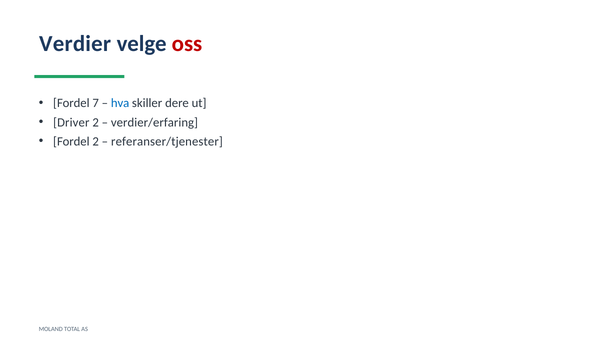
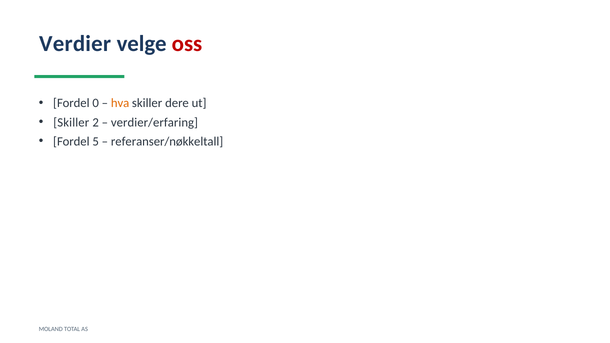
7: 7 -> 0
hva colour: blue -> orange
Driver at (71, 122): Driver -> Skiller
Fordel 2: 2 -> 5
referanser/tjenester: referanser/tjenester -> referanser/nøkkeltall
